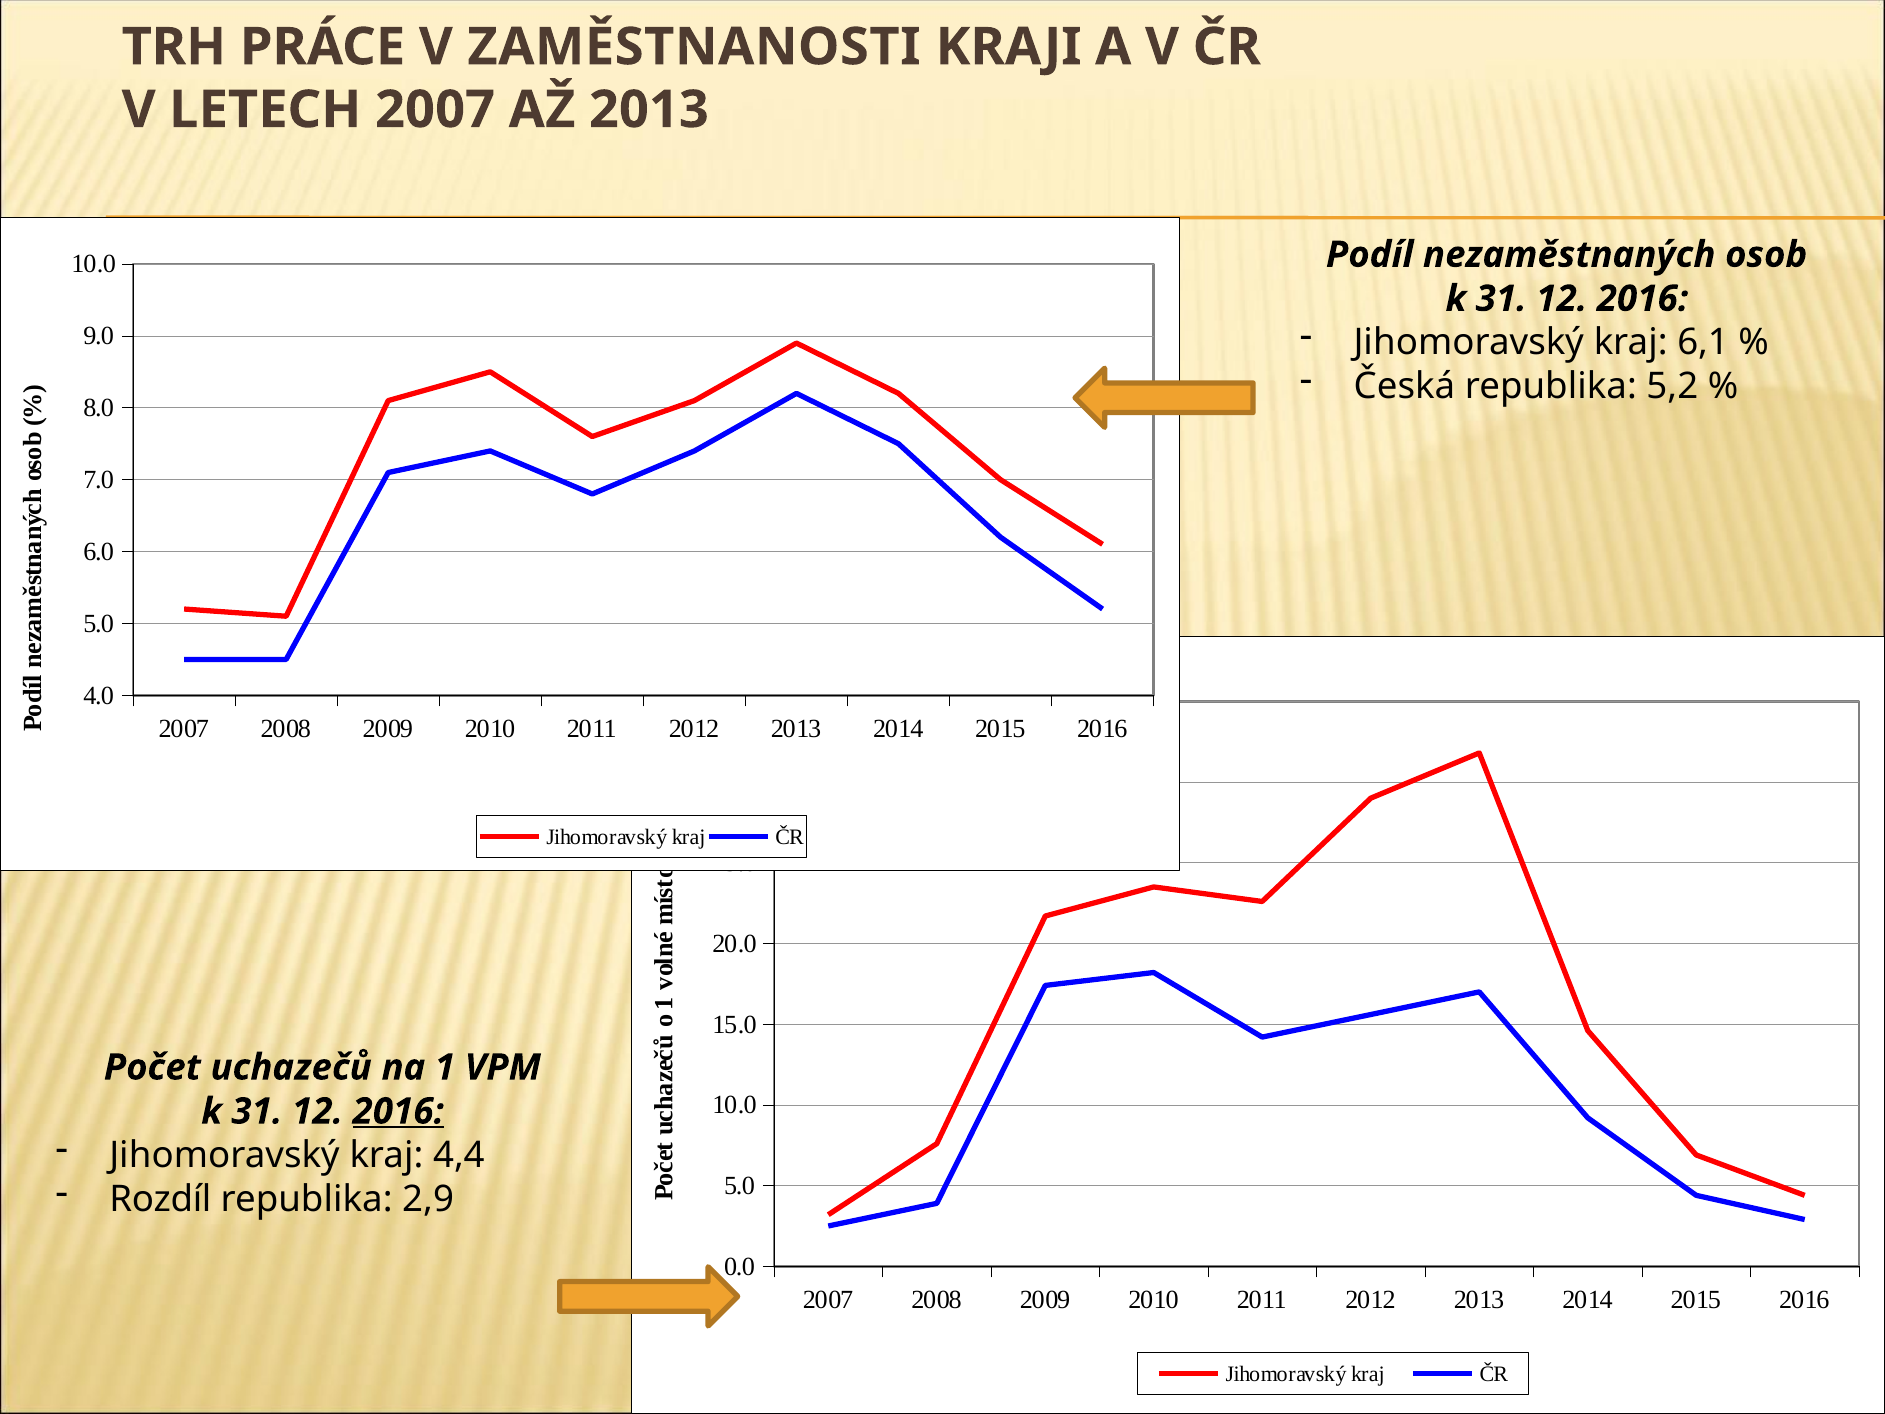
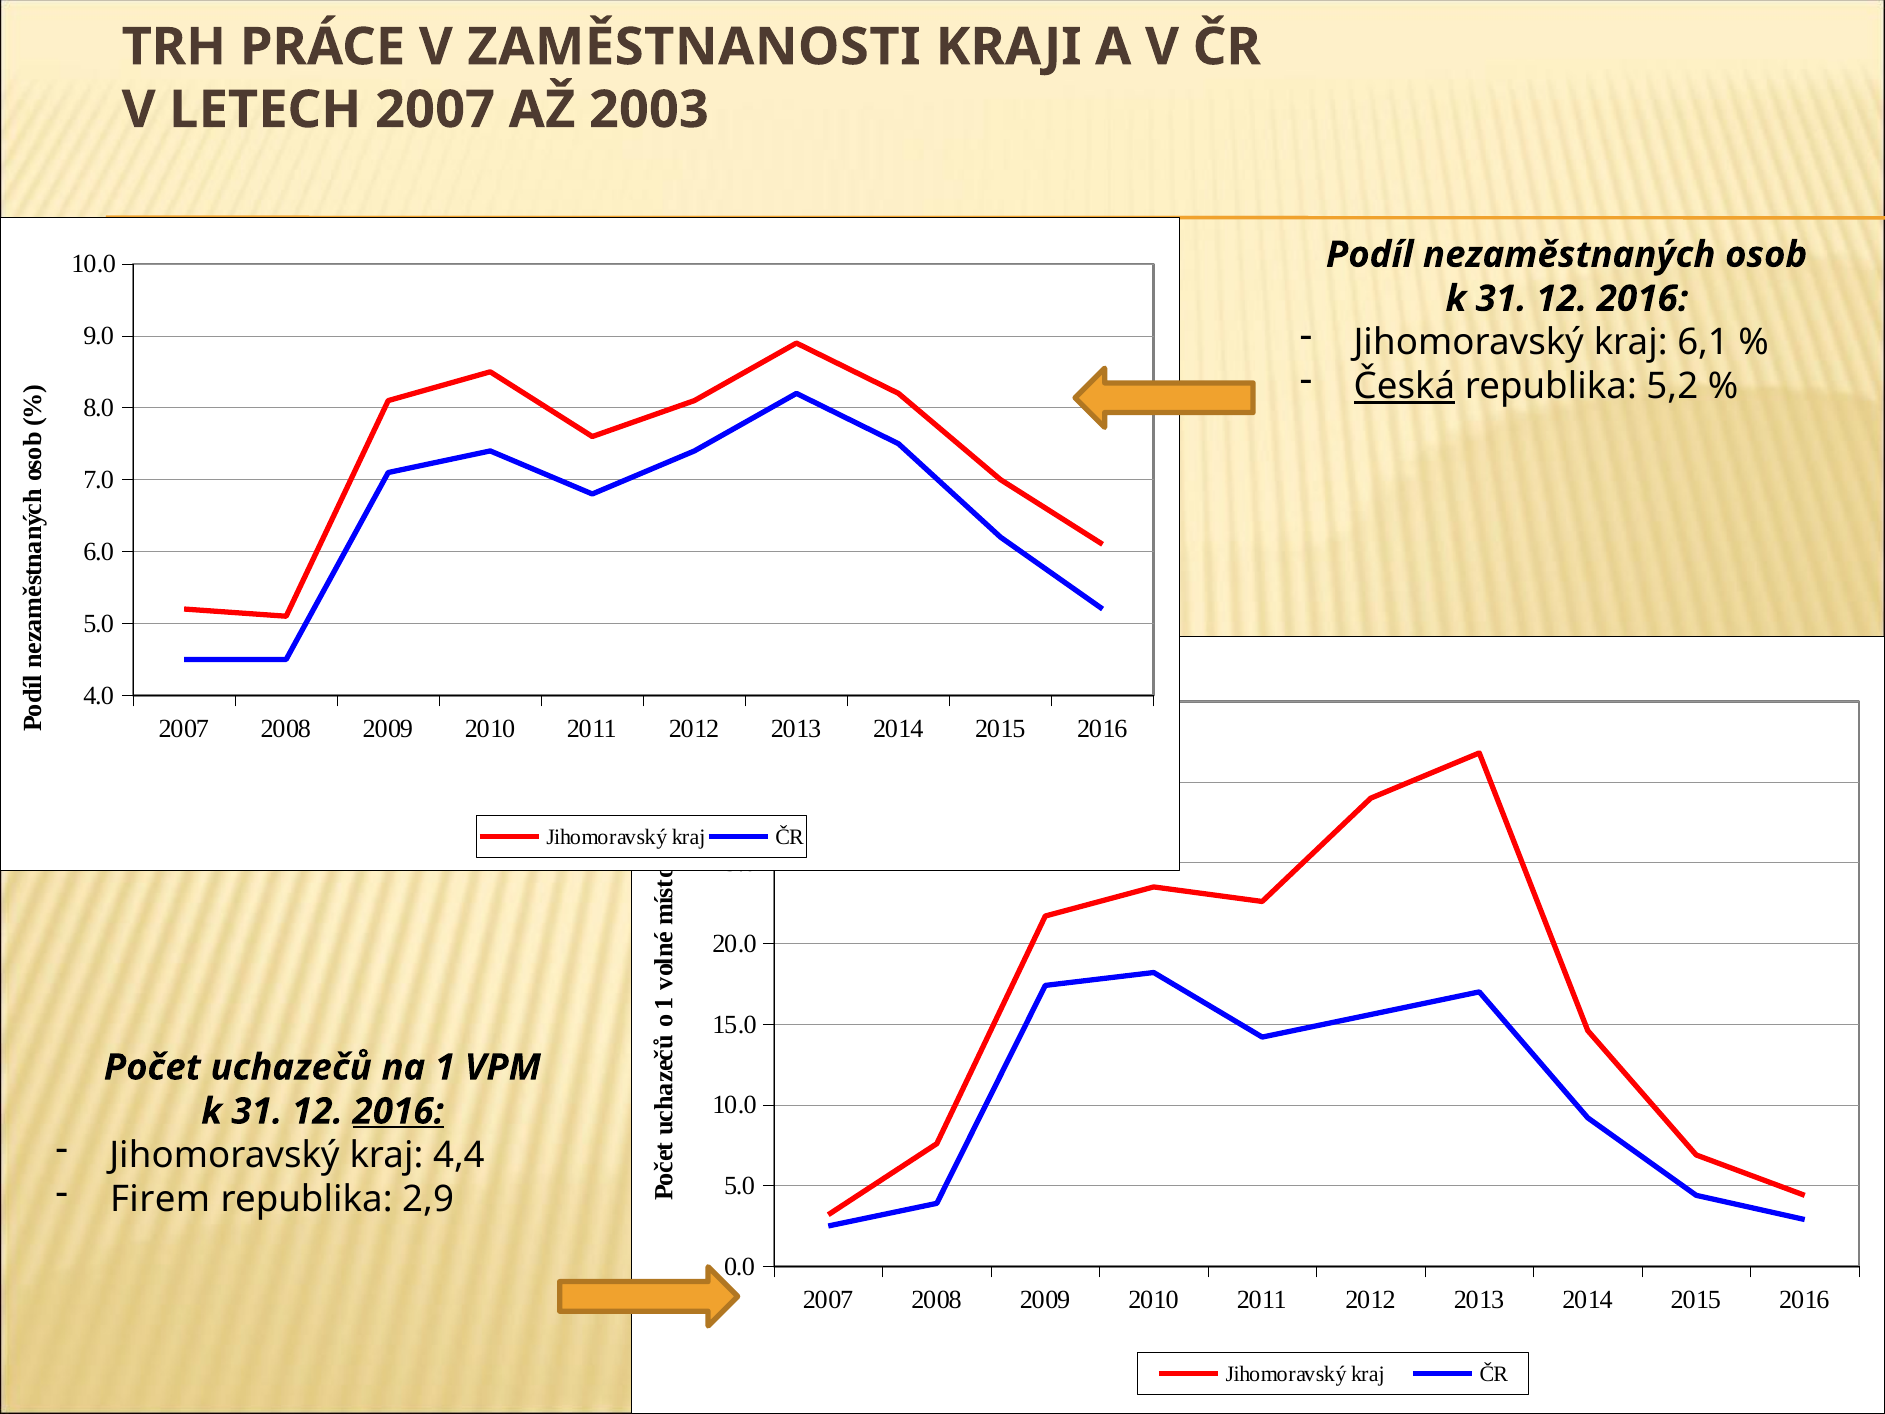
AŽ 2013: 2013 -> 2003
Česká underline: none -> present
Rozdíl: Rozdíl -> Firem
